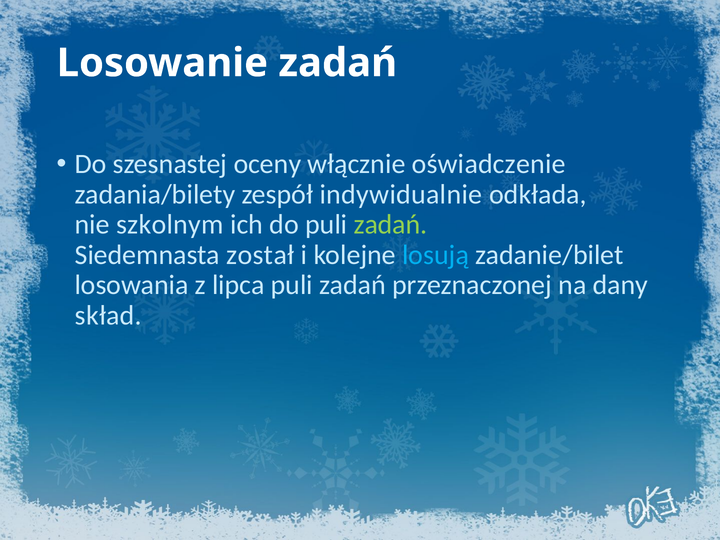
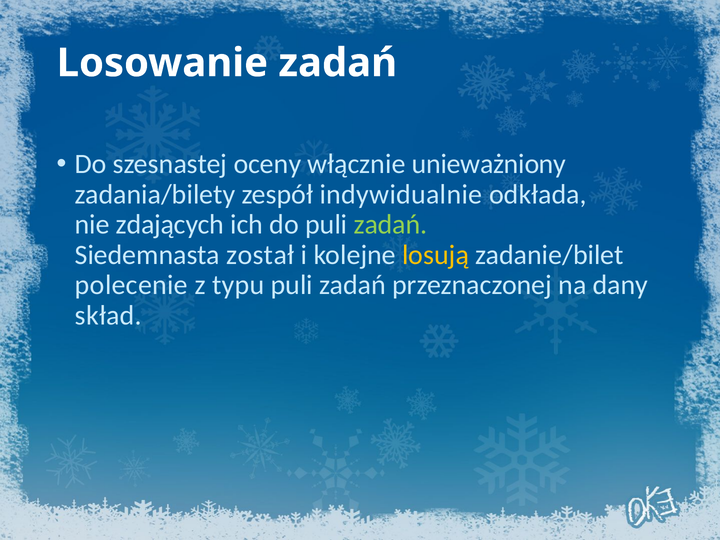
oświadczenie: oświadczenie -> unieważniony
szkolnym: szkolnym -> zdających
losują colour: light blue -> yellow
losowania: losowania -> polecenie
lipca: lipca -> typu
